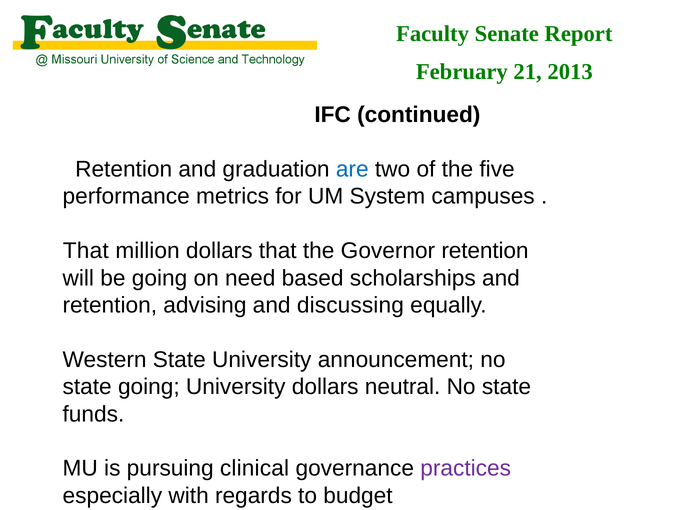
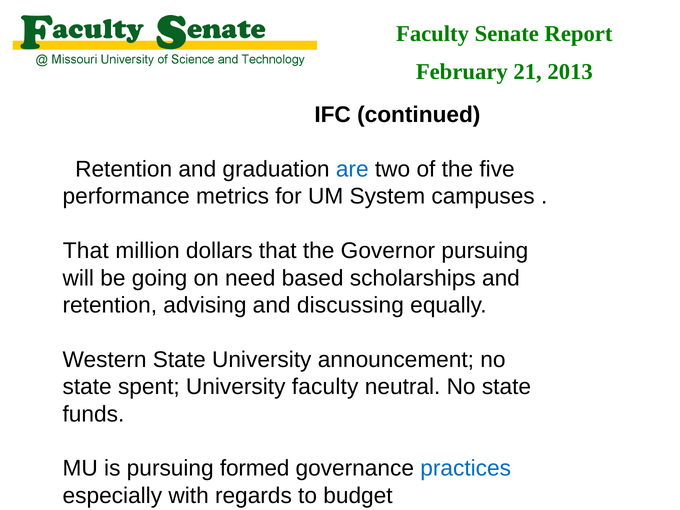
Governor retention: retention -> pursuing
state going: going -> spent
University dollars: dollars -> faculty
clinical: clinical -> formed
practices colour: purple -> blue
